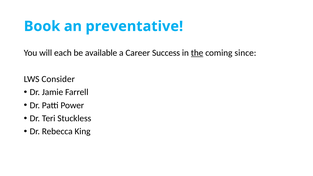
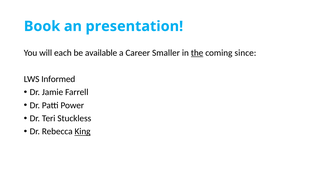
preventative: preventative -> presentation
Success: Success -> Smaller
Consider: Consider -> Informed
King underline: none -> present
